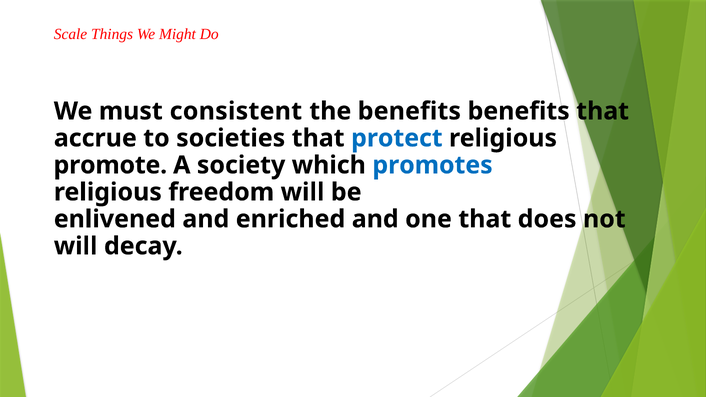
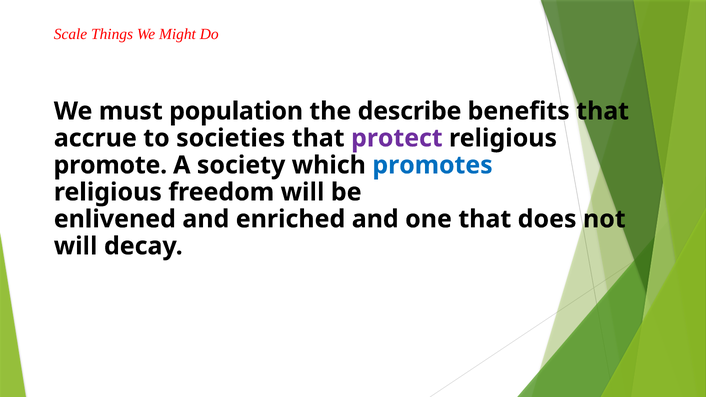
consistent: consistent -> population
the benefits: benefits -> describe
protect colour: blue -> purple
